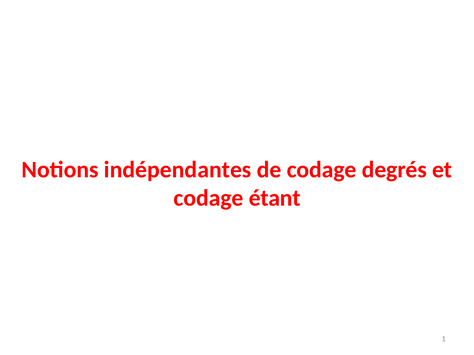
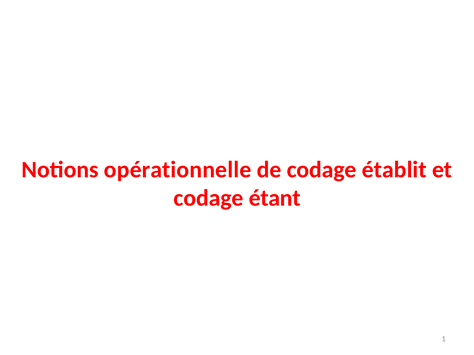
indépendantes: indépendantes -> opérationnelle
degrés: degrés -> établit
